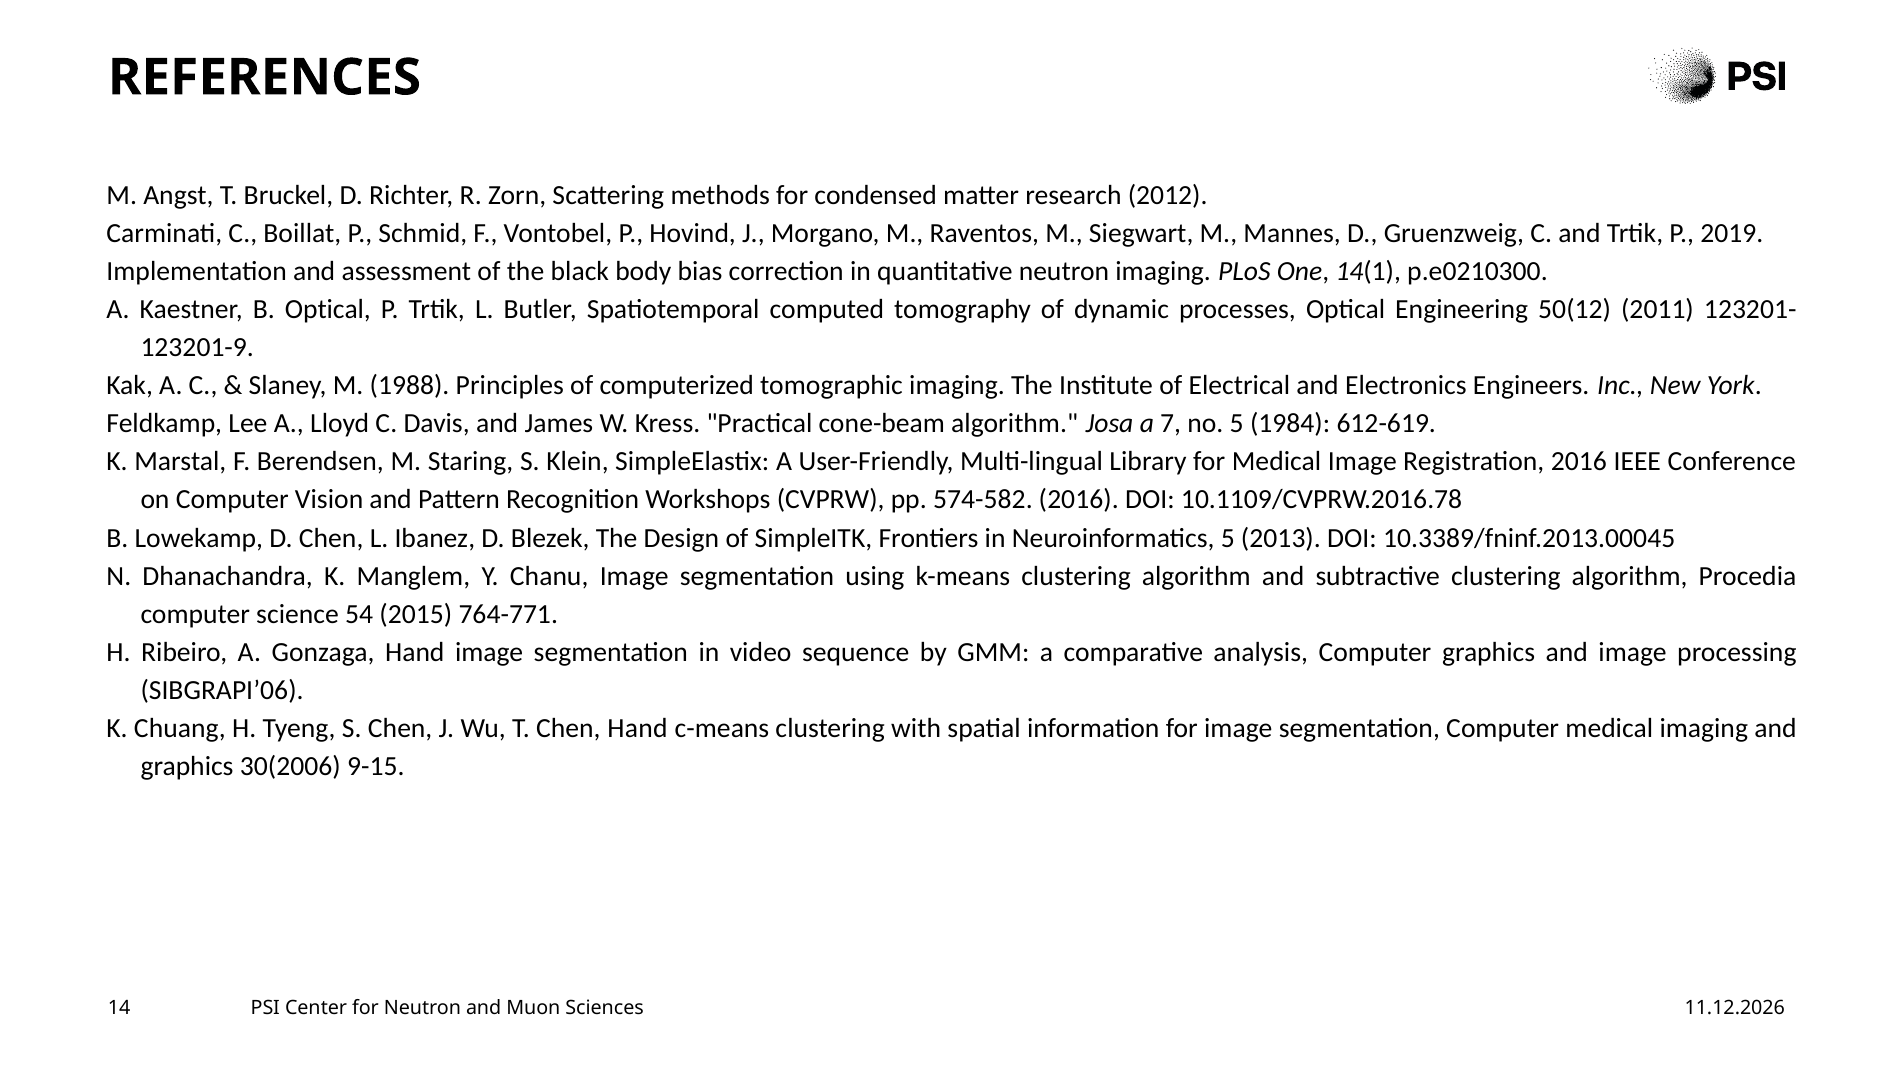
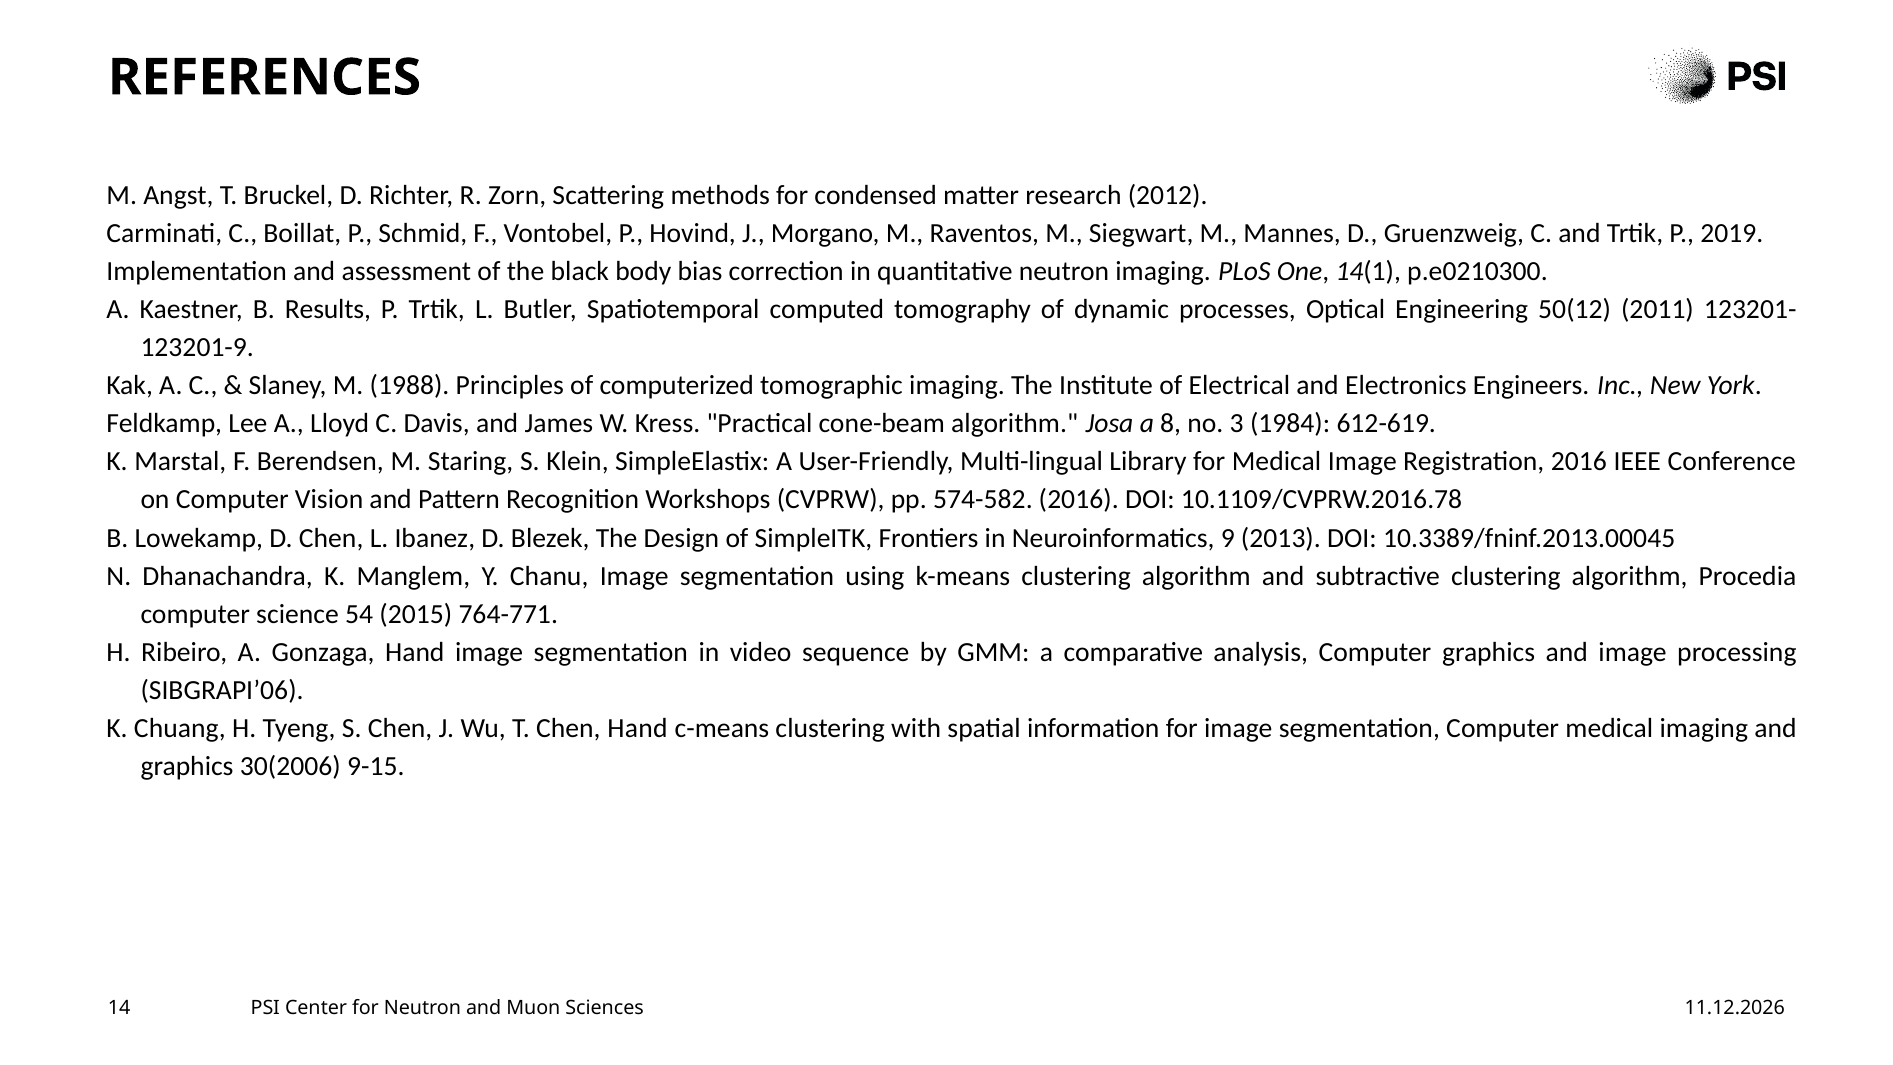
B Optical: Optical -> Results
7: 7 -> 8
no 5: 5 -> 3
Neuroinformatics 5: 5 -> 9
